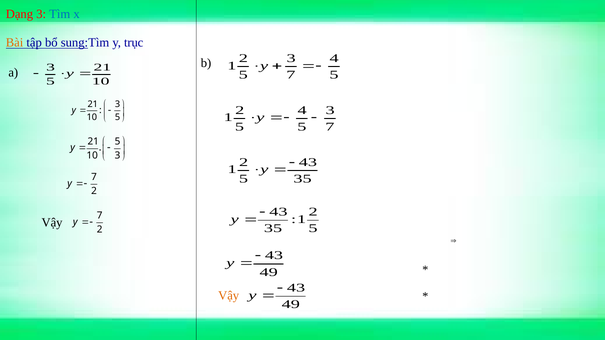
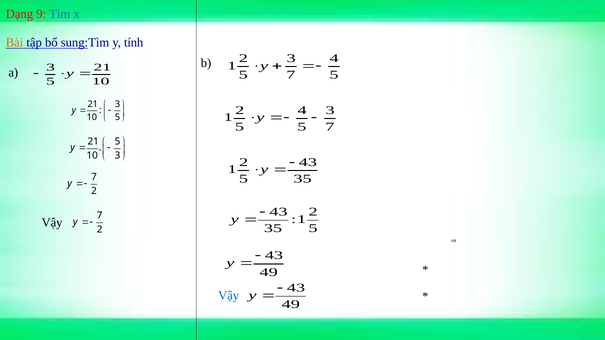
Dạng 3: 3 -> 9
trục: trục -> tính
Vậy at (229, 296) colour: orange -> blue
